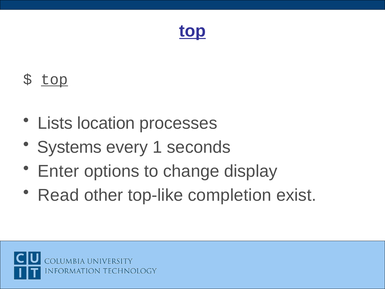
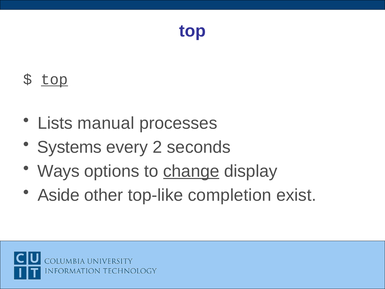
top at (192, 31) underline: present -> none
location: location -> manual
1: 1 -> 2
Enter: Enter -> Ways
change underline: none -> present
Read: Read -> Aside
